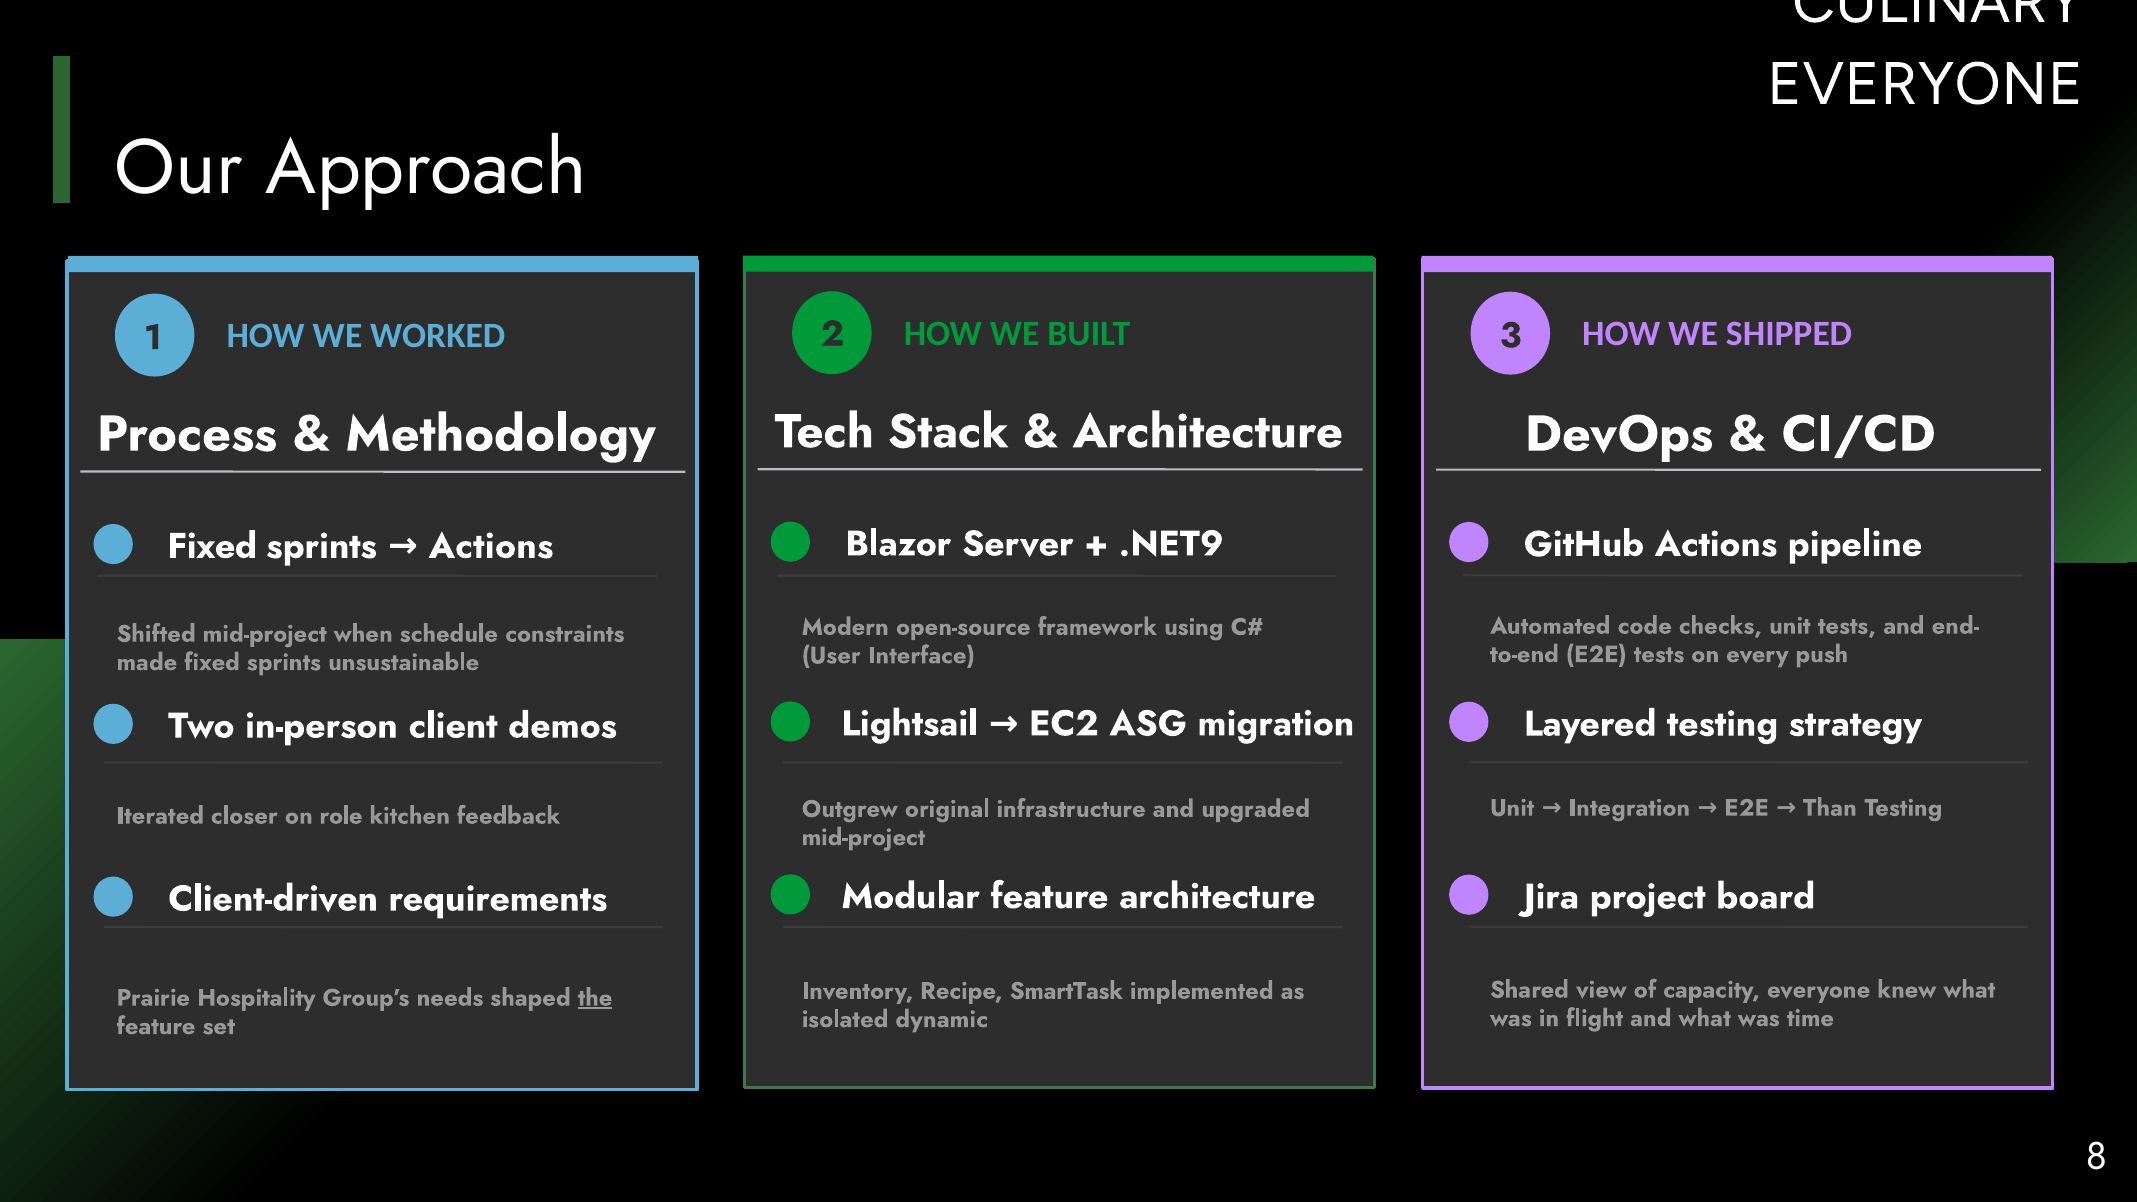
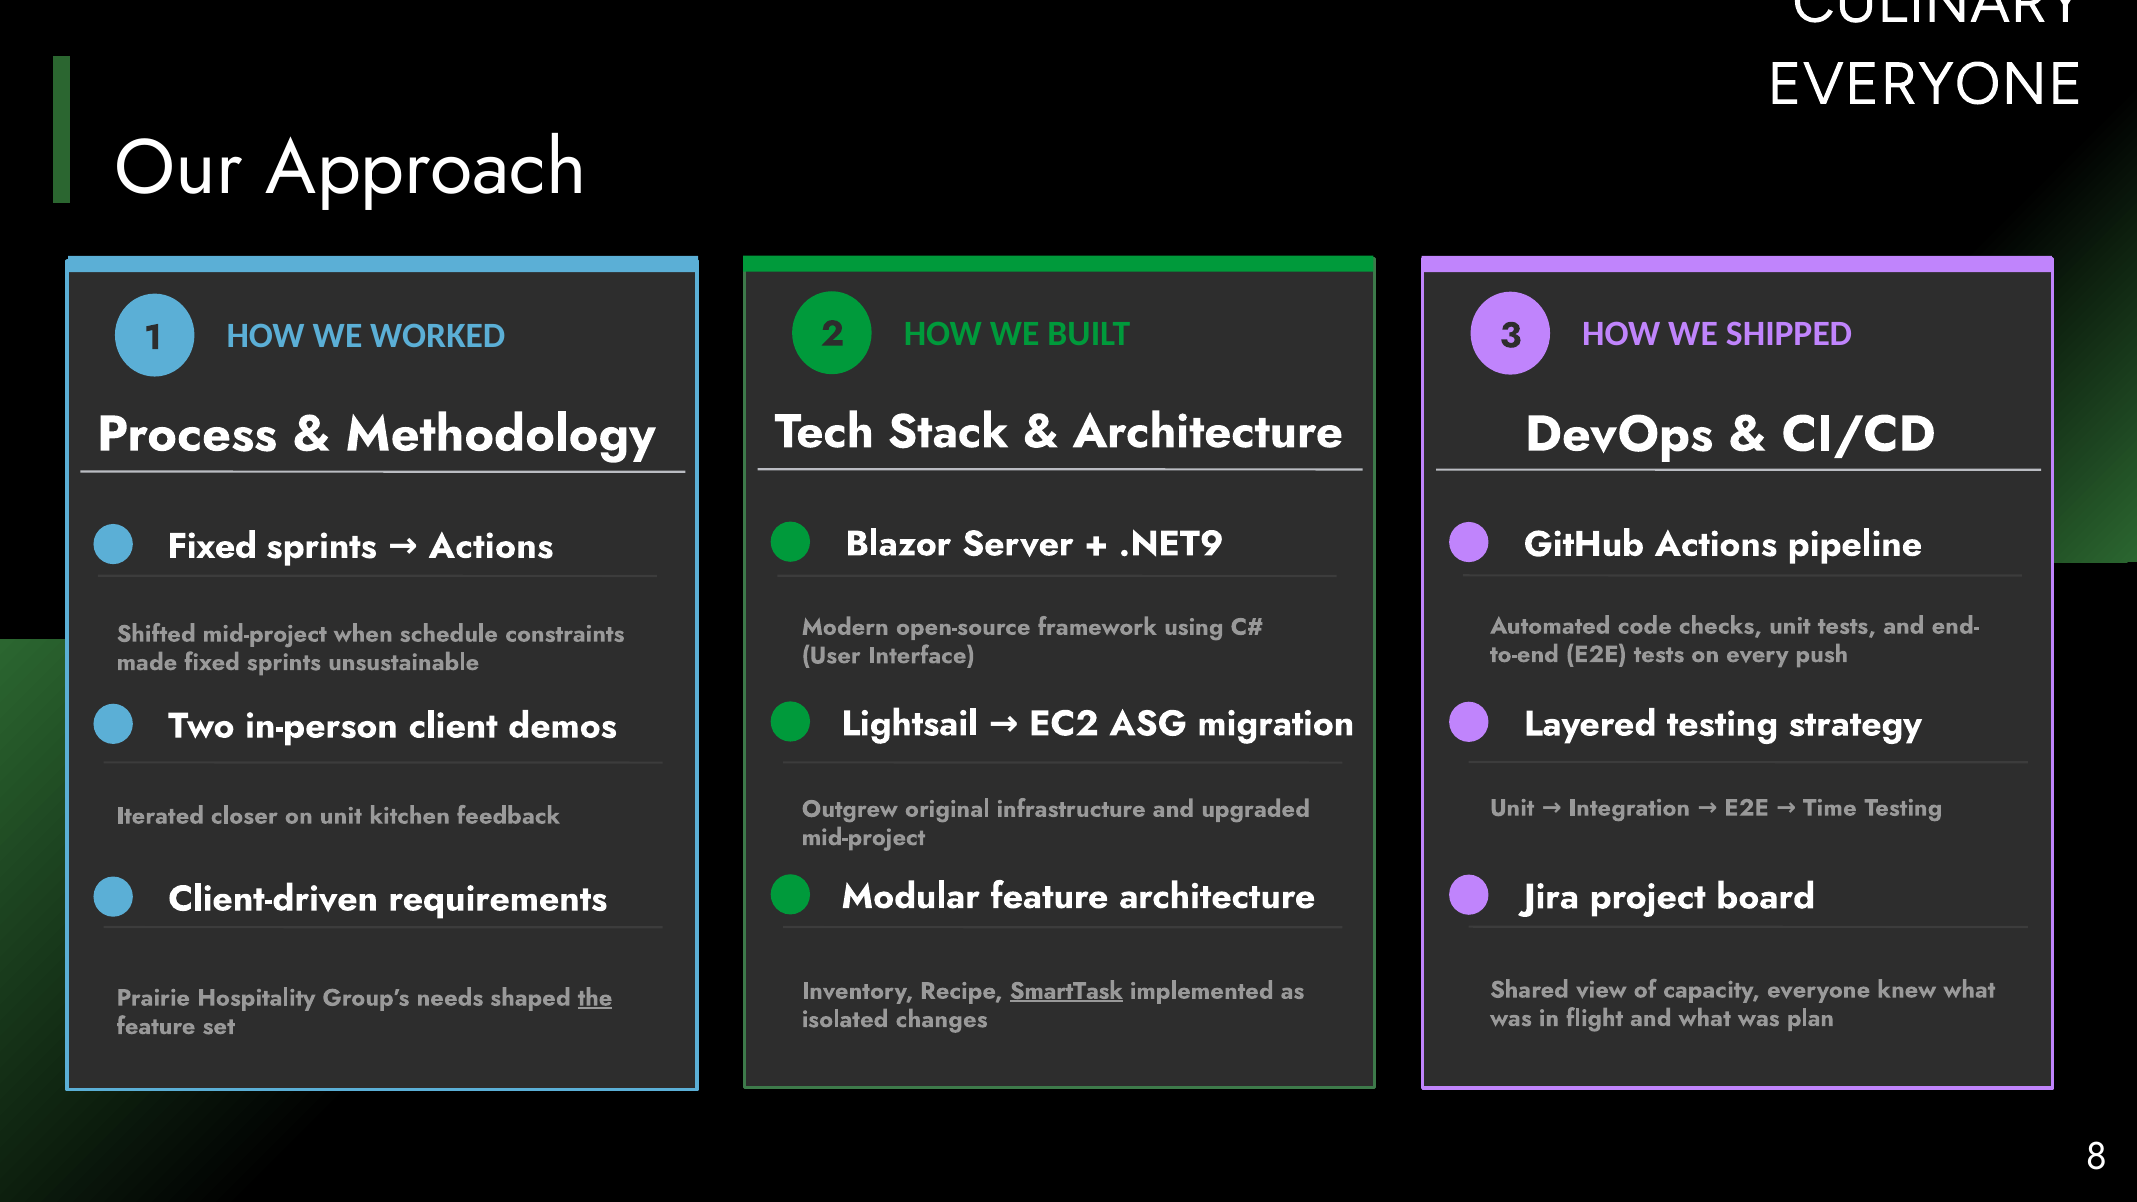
Than: Than -> Time
on role: role -> unit
SmartTask underline: none -> present
time: time -> plan
dynamic: dynamic -> changes
